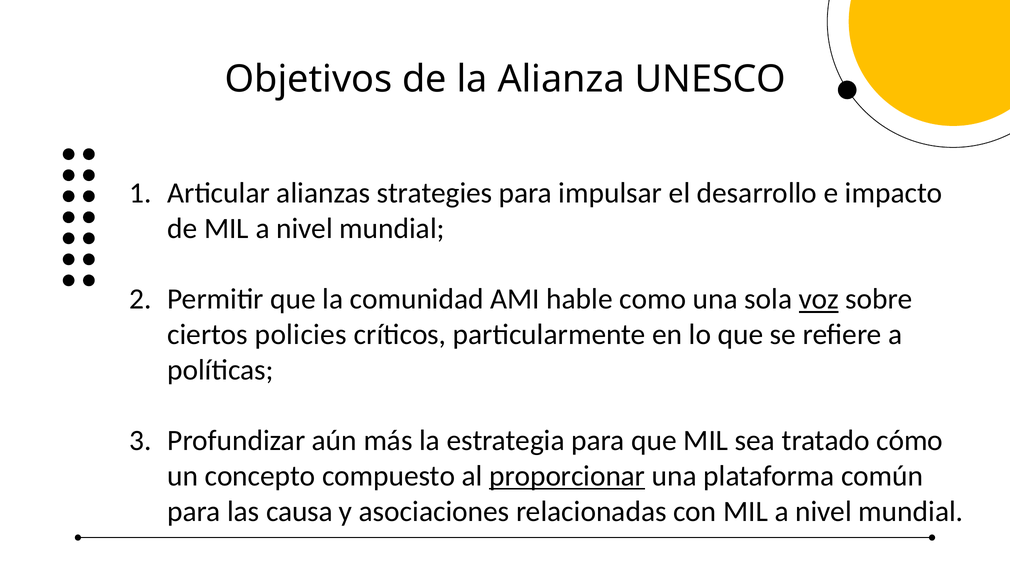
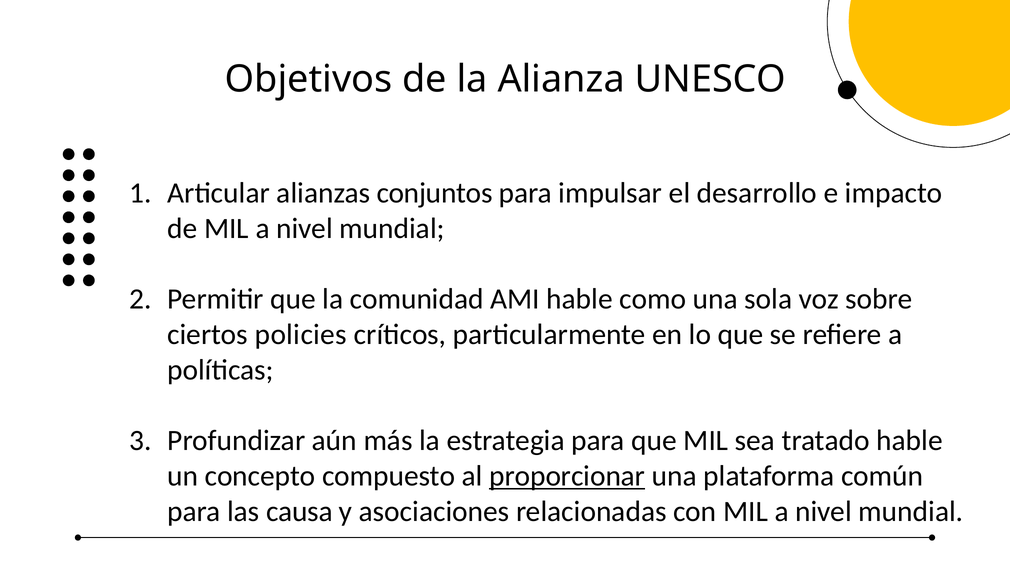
strategies: strategies -> conjuntos
voz underline: present -> none
tratado cómo: cómo -> hable
